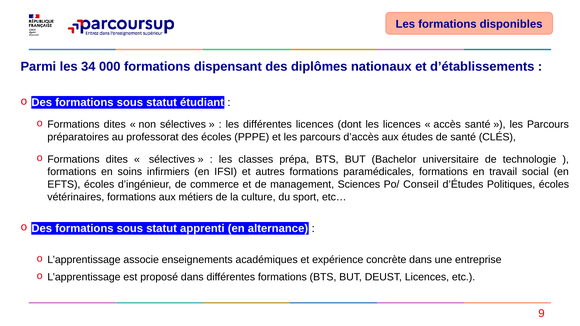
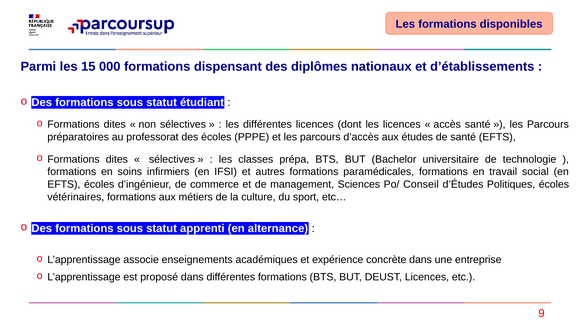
34: 34 -> 15
santé CLÉS: CLÉS -> EFTS
